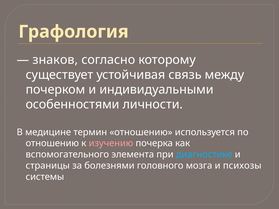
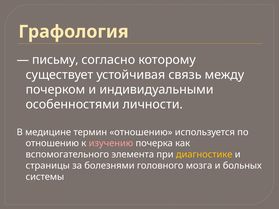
знаков: знаков -> письму
диагностике colour: light blue -> yellow
психозы: психозы -> больных
